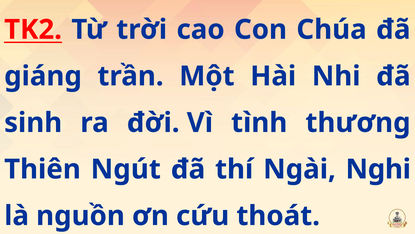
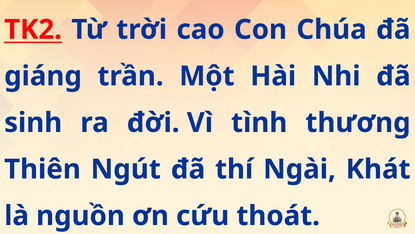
Nghi: Nghi -> Khát
